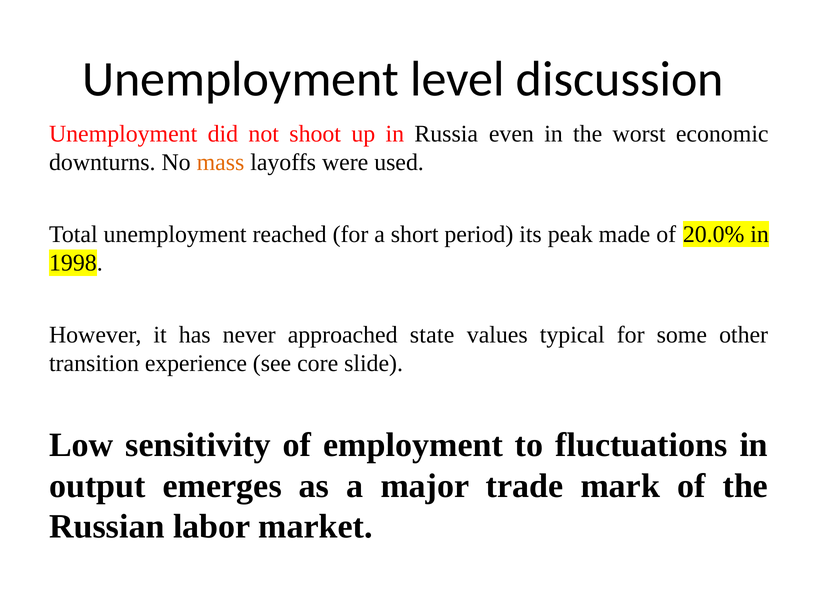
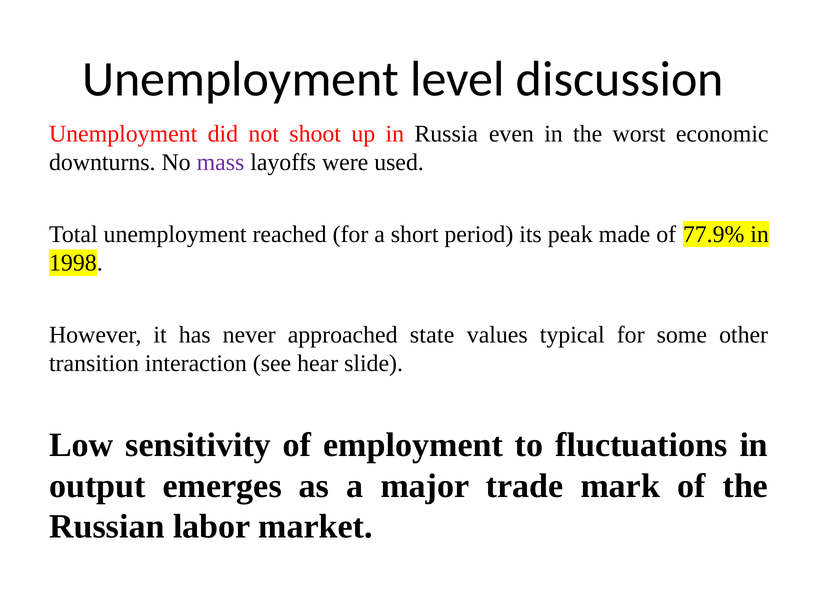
mass colour: orange -> purple
20.0%: 20.0% -> 77.9%
experience: experience -> interaction
core: core -> hear
